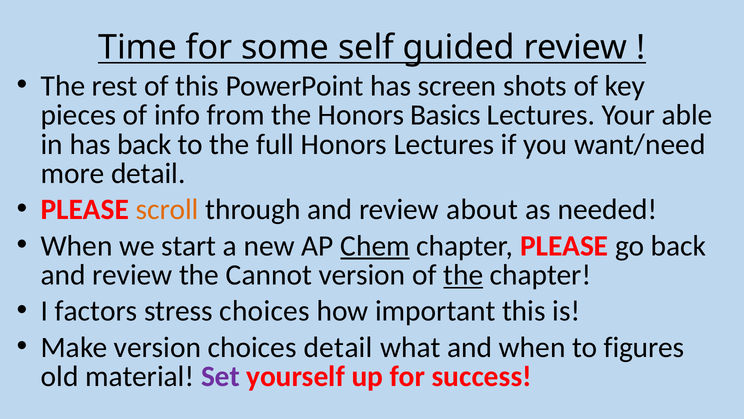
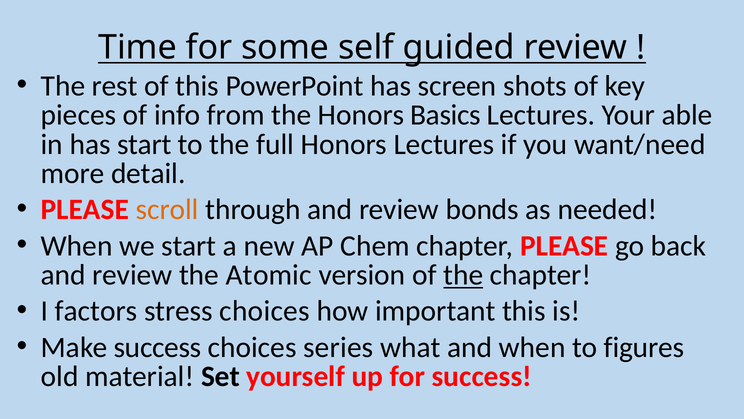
has back: back -> start
about: about -> bonds
Chem underline: present -> none
Cannot: Cannot -> Atomic
Make version: version -> success
choices detail: detail -> series
Set colour: purple -> black
